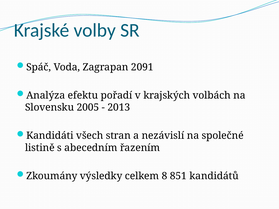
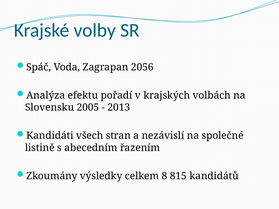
2091: 2091 -> 2056
851: 851 -> 815
